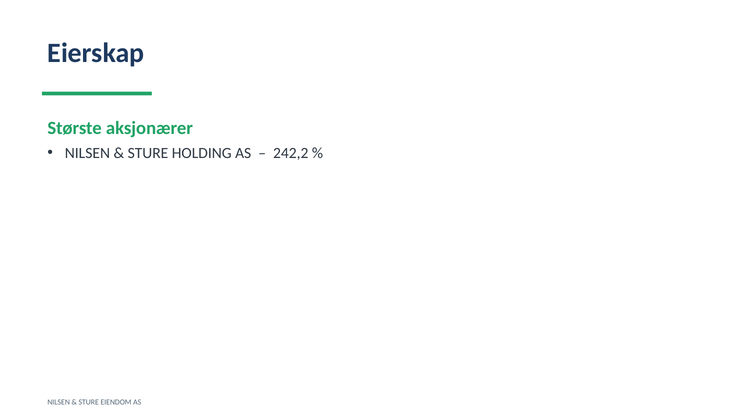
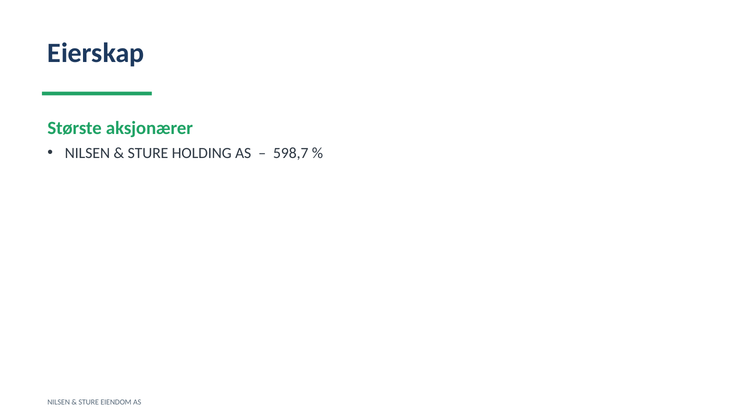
242,2: 242,2 -> 598,7
